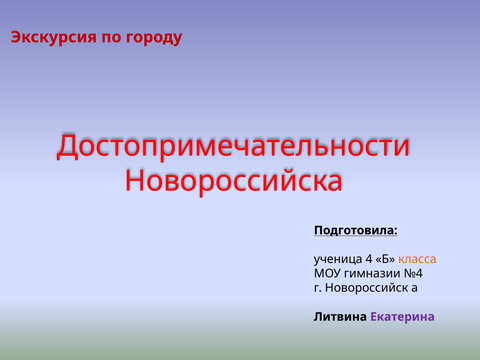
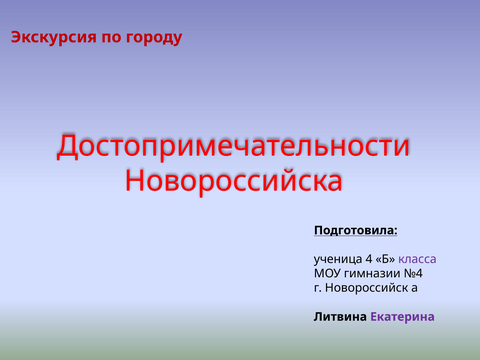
класса colour: orange -> purple
